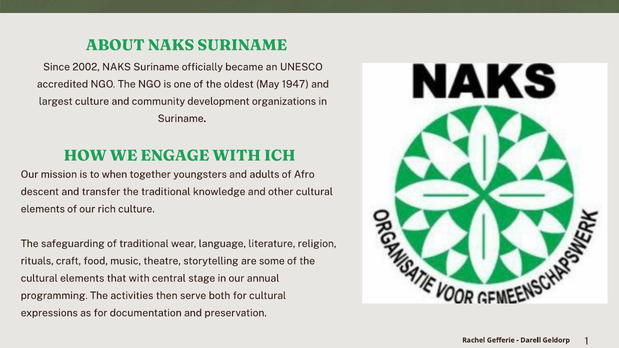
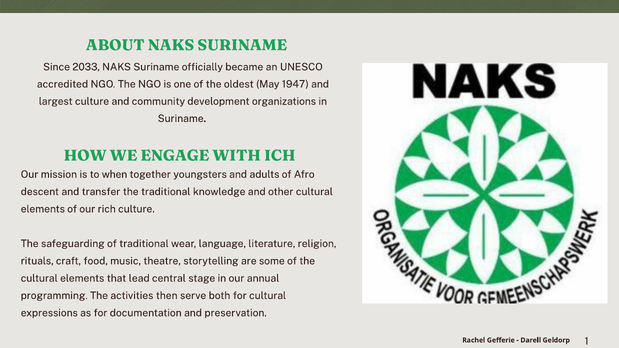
2002: 2002 -> 2033
that with: with -> lead
